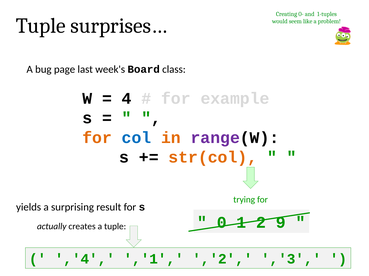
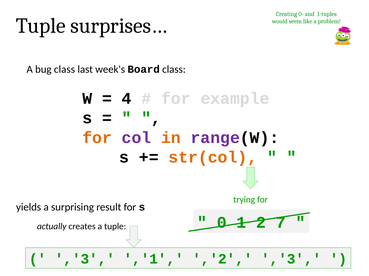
bug page: page -> class
col colour: blue -> purple
9: 9 -> 7
,'4 at (85, 260): ,'4 -> ,'3
